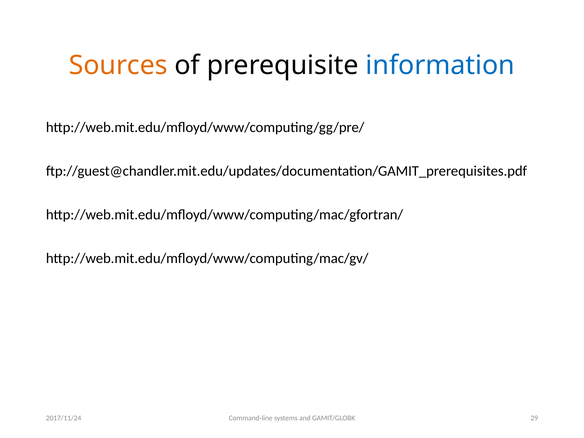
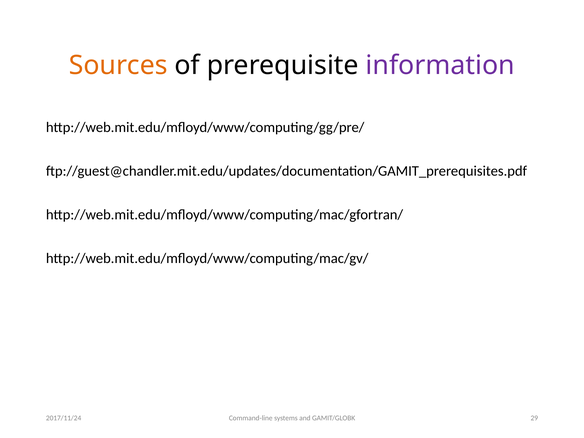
information colour: blue -> purple
